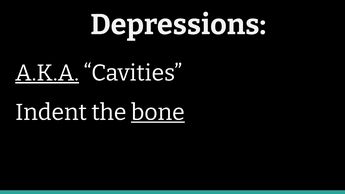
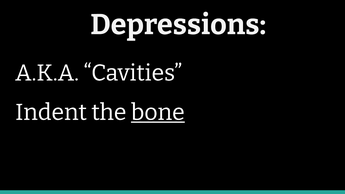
A.K.A underline: present -> none
